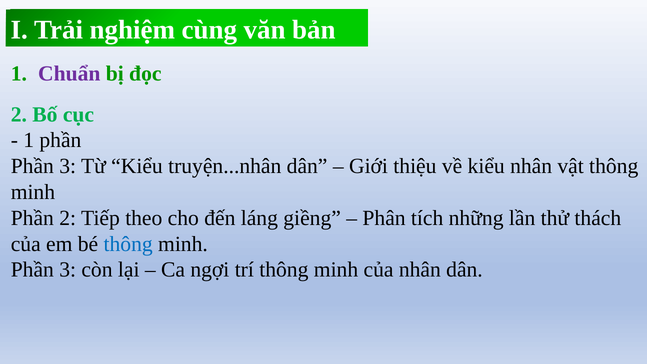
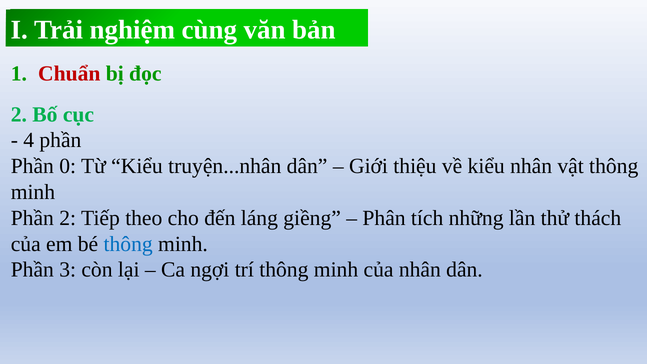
Chuẩn colour: purple -> red
1 at (29, 140): 1 -> 4
3 at (68, 166): 3 -> 0
